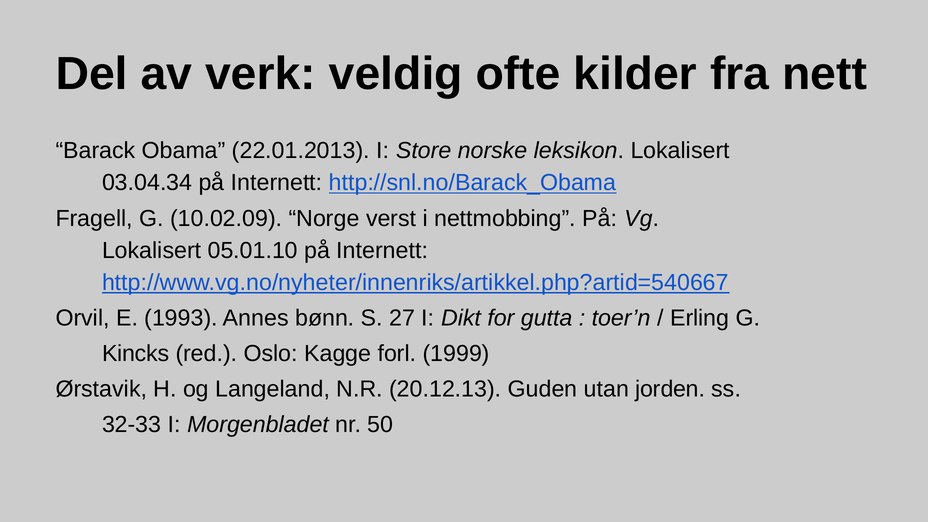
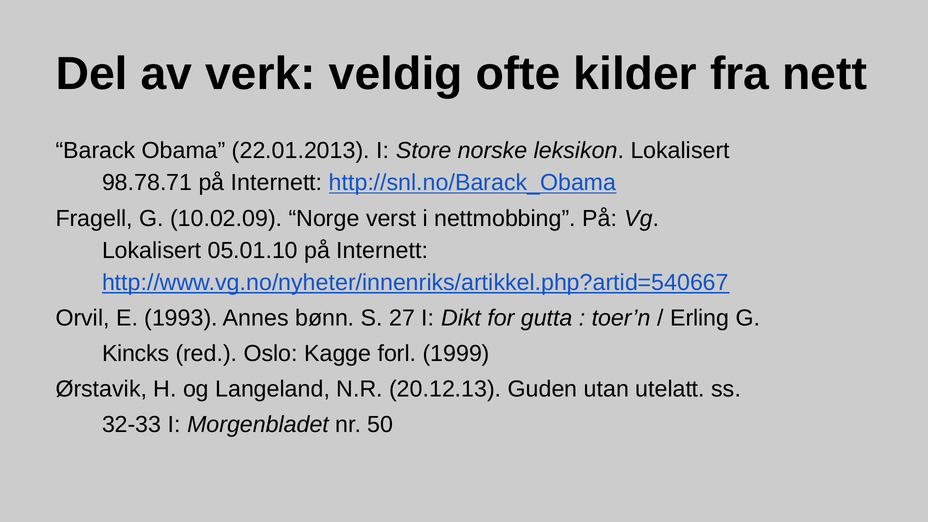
03.04.34: 03.04.34 -> 98.78.71
jorden: jorden -> utelatt
